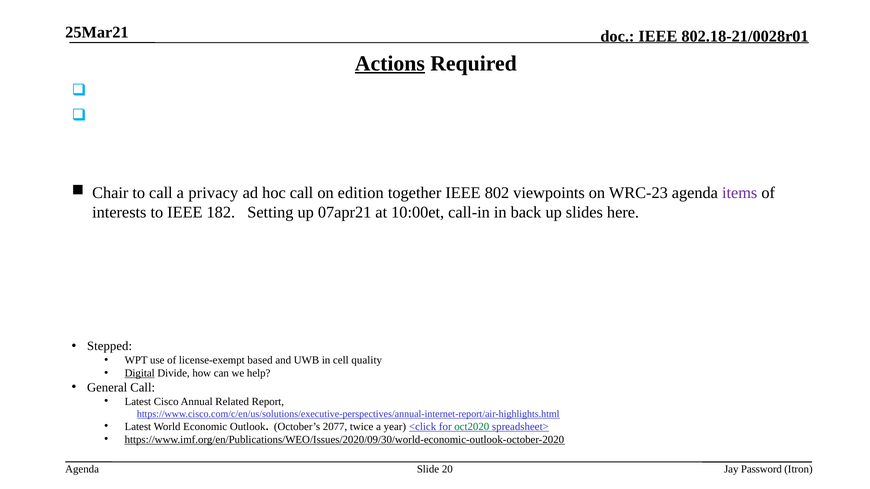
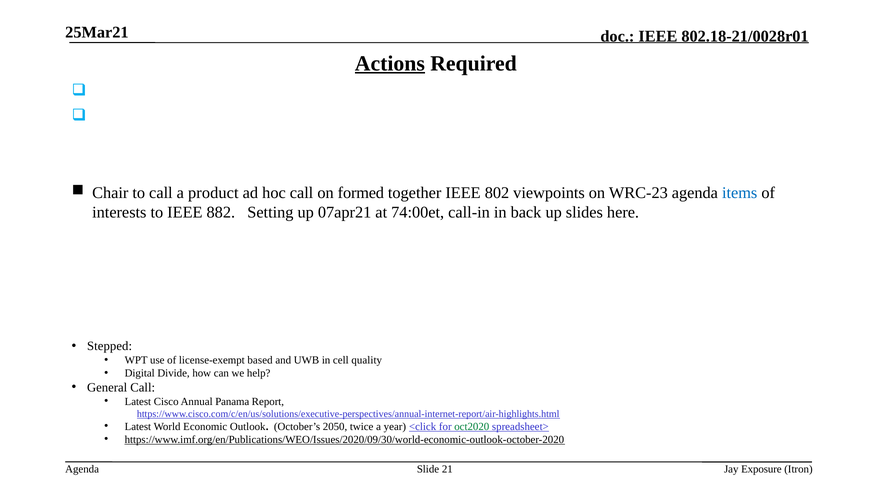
privacy: privacy -> product
edition: edition -> formed
items colour: purple -> blue
182: 182 -> 882
10:00et: 10:00et -> 74:00et
Digital underline: present -> none
Related: Related -> Panama
2077: 2077 -> 2050
20: 20 -> 21
Password: Password -> Exposure
